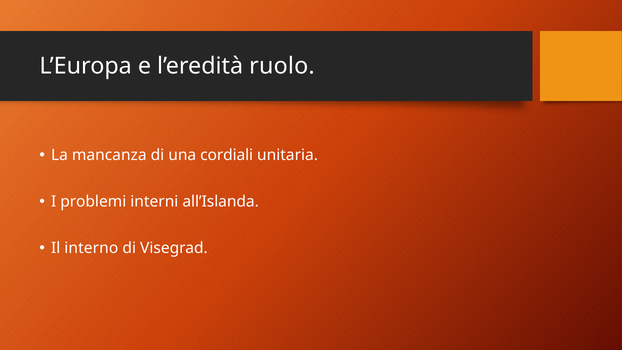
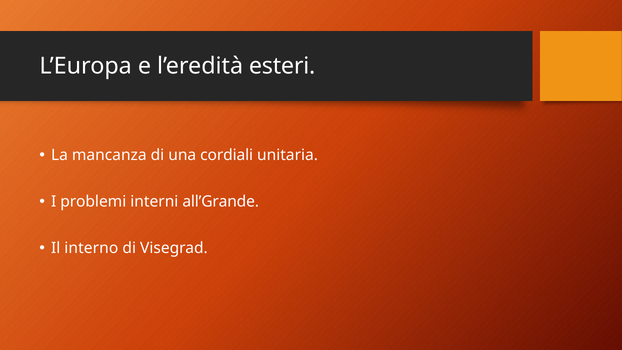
ruolo: ruolo -> esteri
all’Islanda: all’Islanda -> all’Grande
